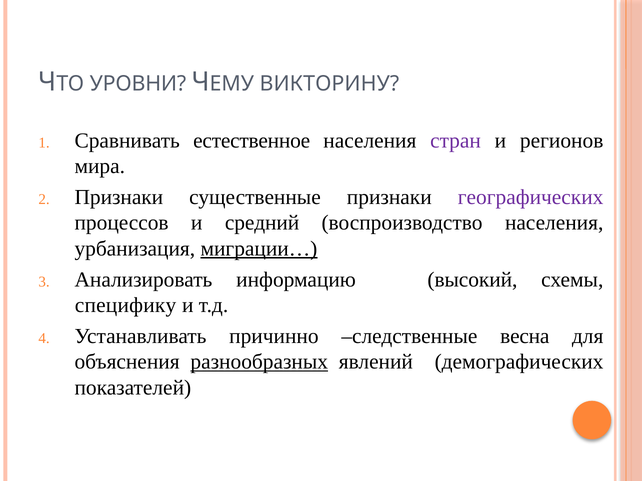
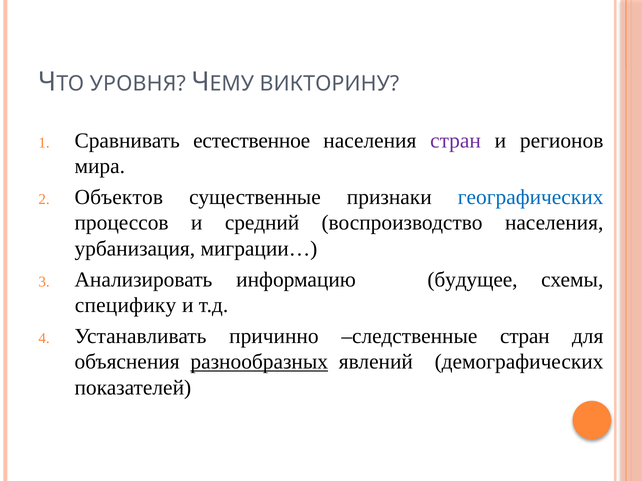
УРОВНИ: УРОВНИ -> УРОВНЯ
Признаки at (119, 197): Признаки -> Объектов
географических colour: purple -> blue
миграции… underline: present -> none
высокий: высокий -> будущее
следственные весна: весна -> стран
